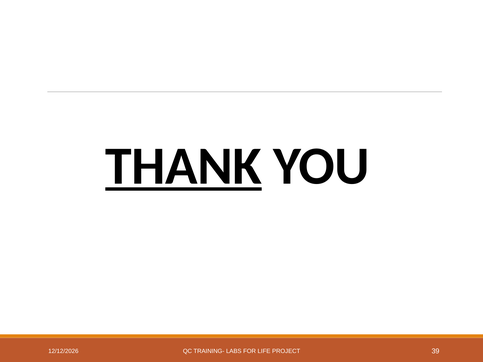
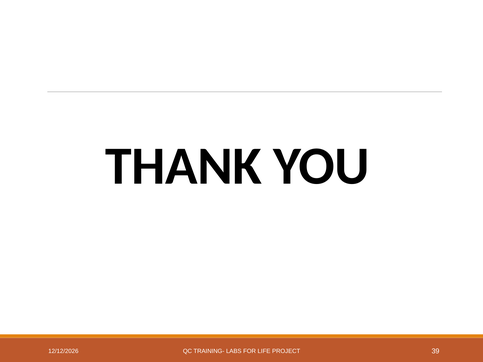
THANK underline: present -> none
